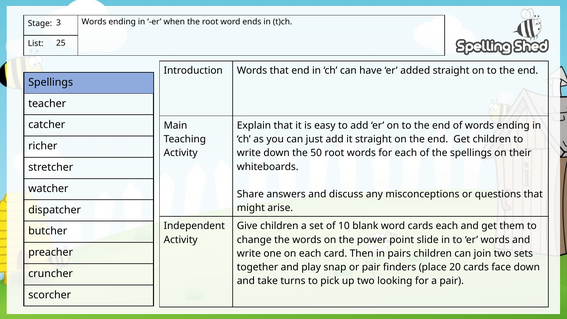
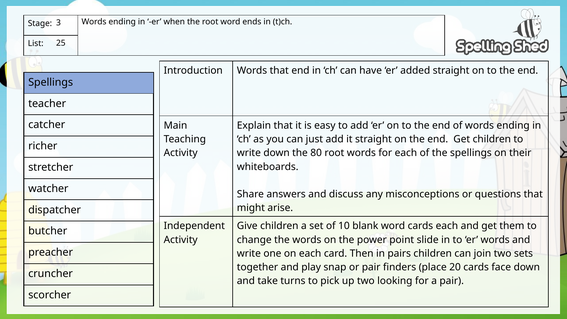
50: 50 -> 80
